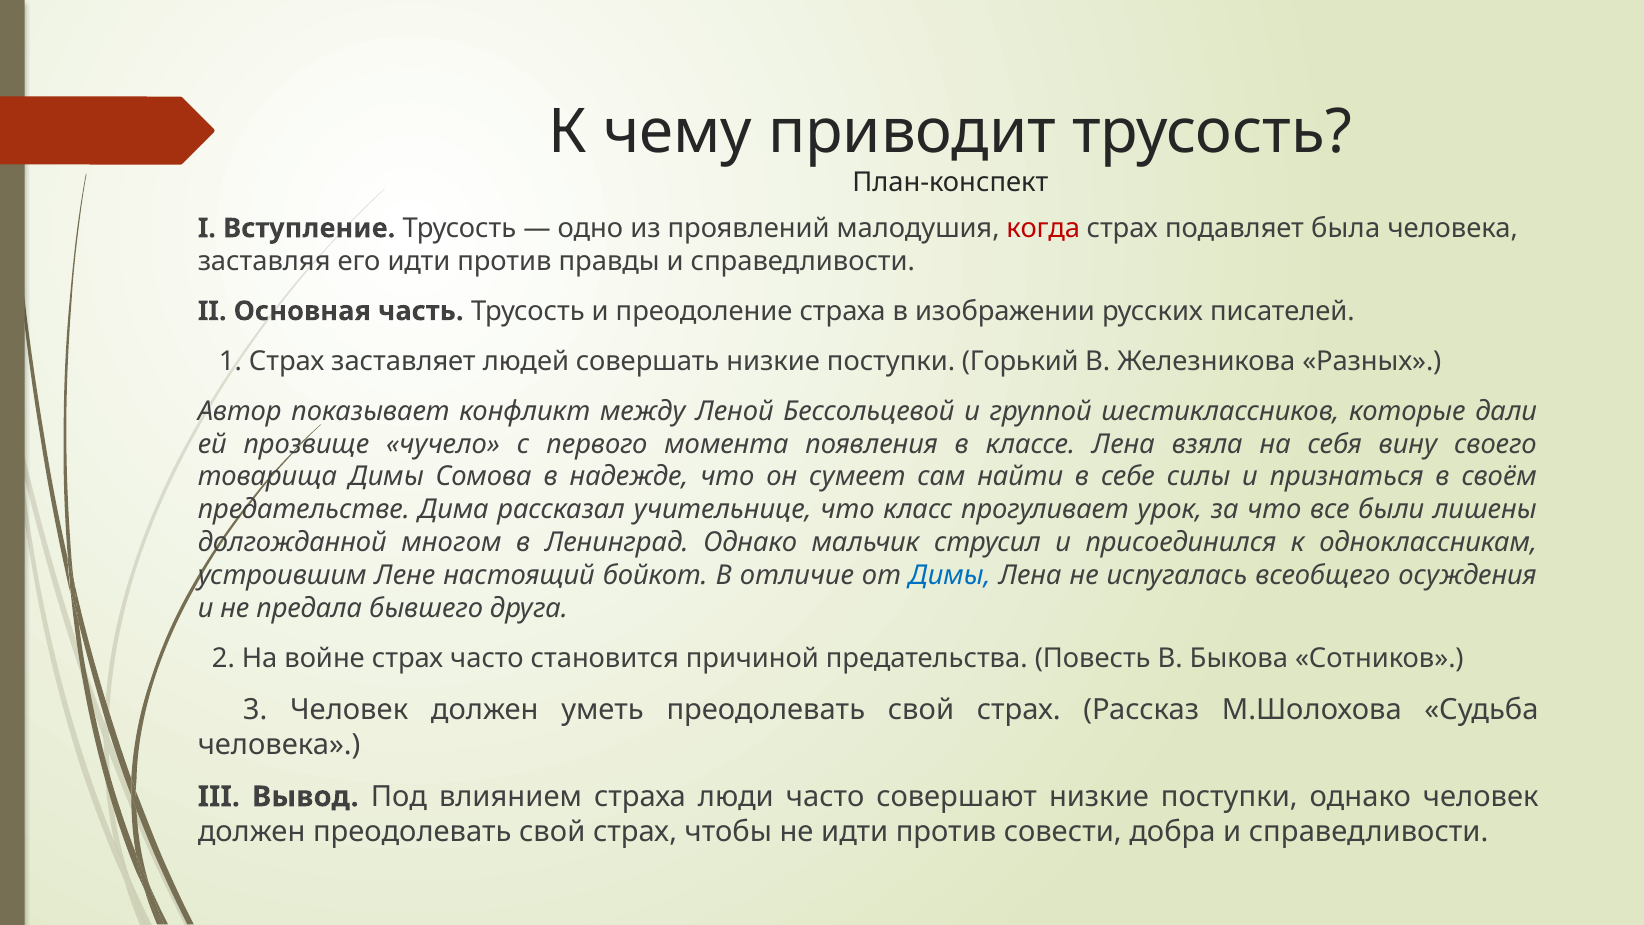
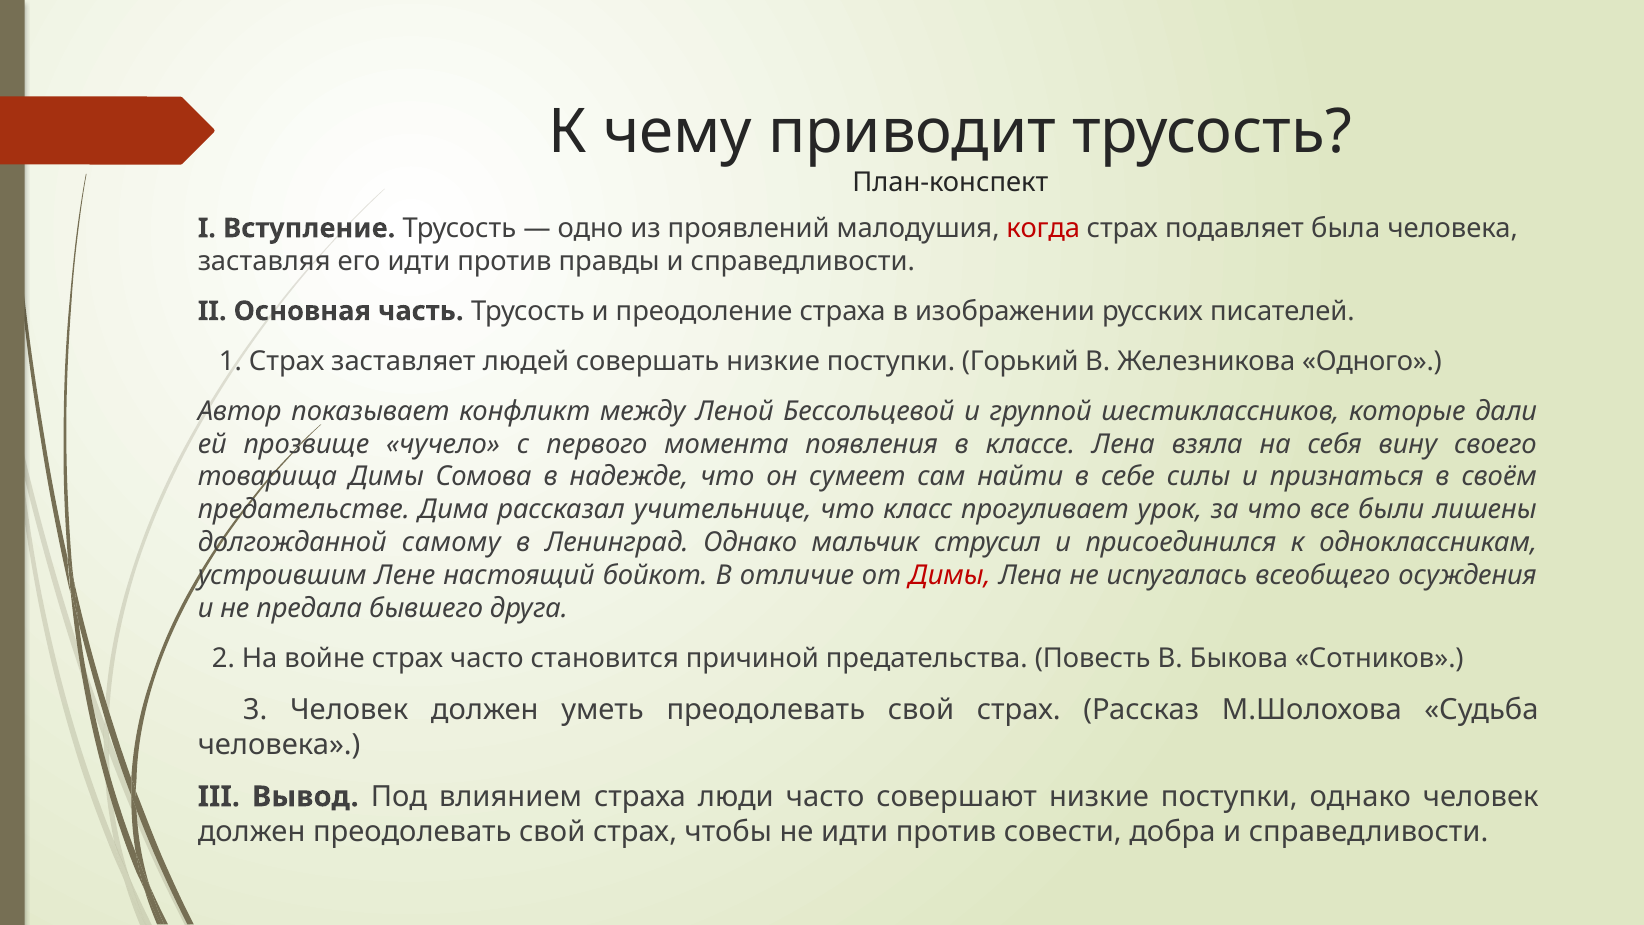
Разных: Разных -> Одного
многом: многом -> самому
Димы at (950, 575) colour: blue -> red
